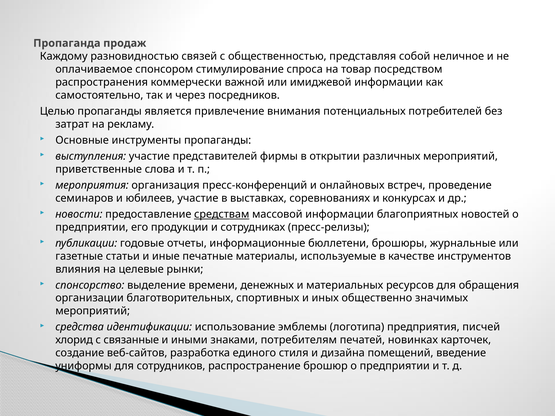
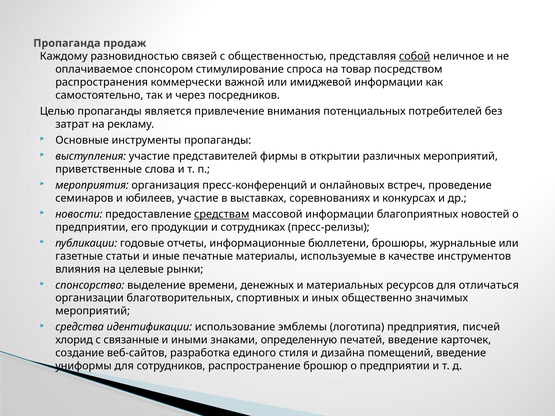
собой underline: none -> present
обращения: обращения -> отличаться
потребителям: потребителям -> определенную
печатей новинках: новинках -> введение
